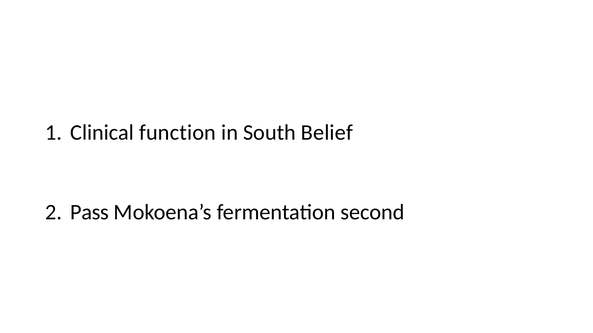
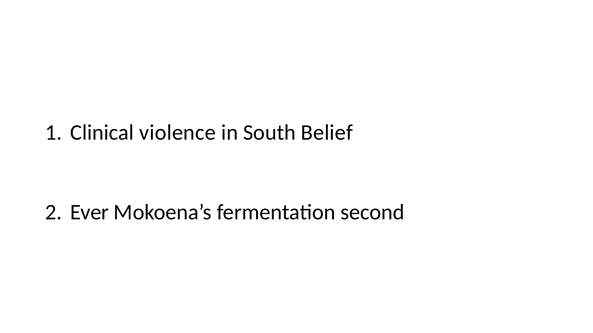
function: function -> violence
Pass: Pass -> Ever
